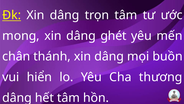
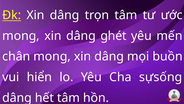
chân thánh: thánh -> mong
thương: thương -> sựsống
